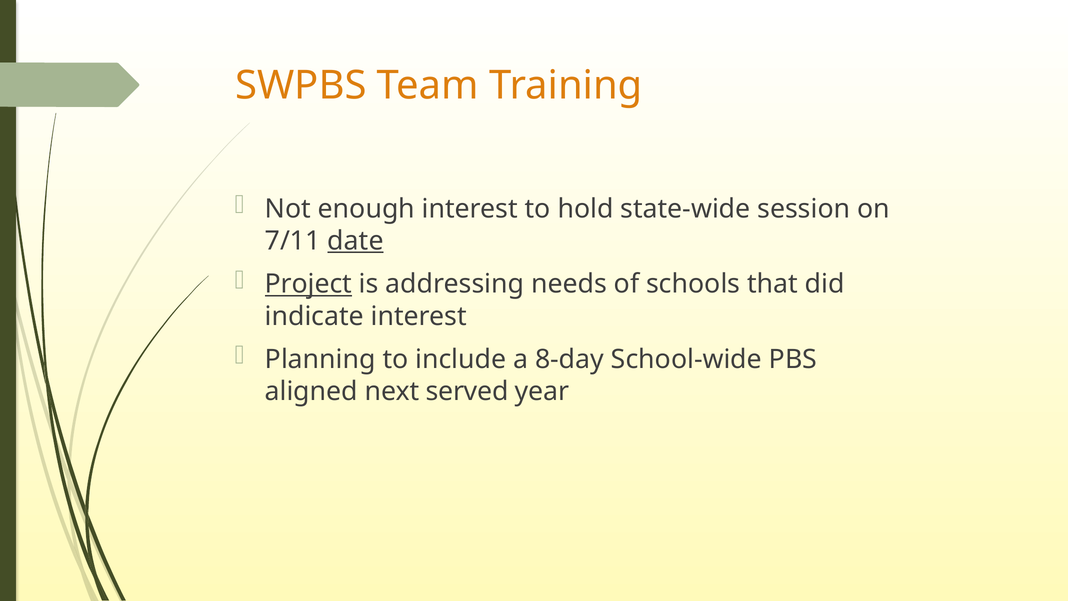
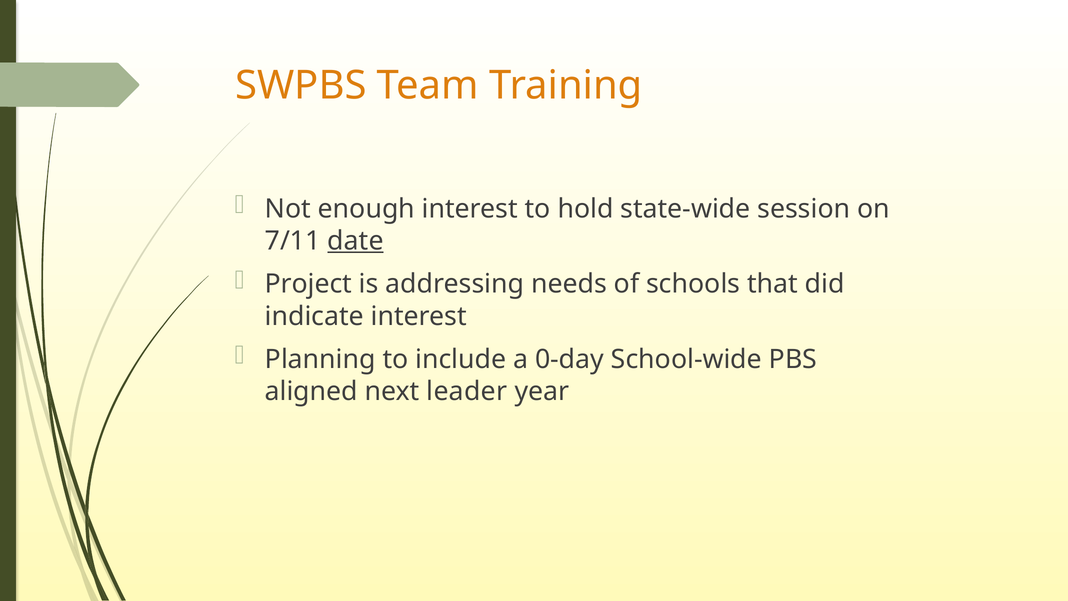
Project underline: present -> none
8-day: 8-day -> 0-day
served: served -> leader
